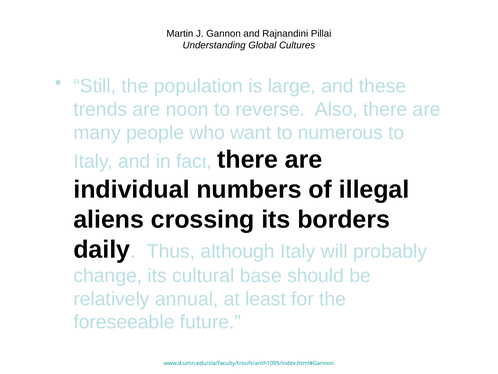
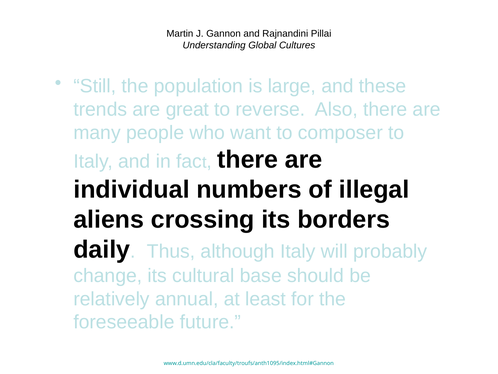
noon: noon -> great
numerous: numerous -> composer
